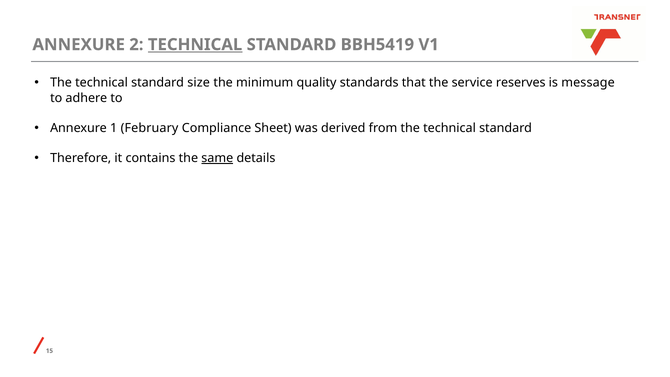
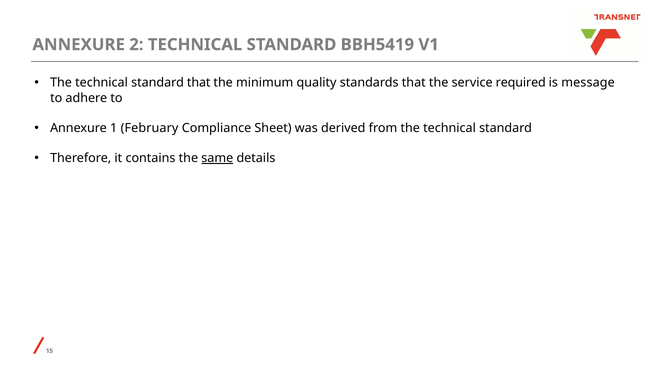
TECHNICAL at (195, 45) underline: present -> none
standard size: size -> that
reserves: reserves -> required
